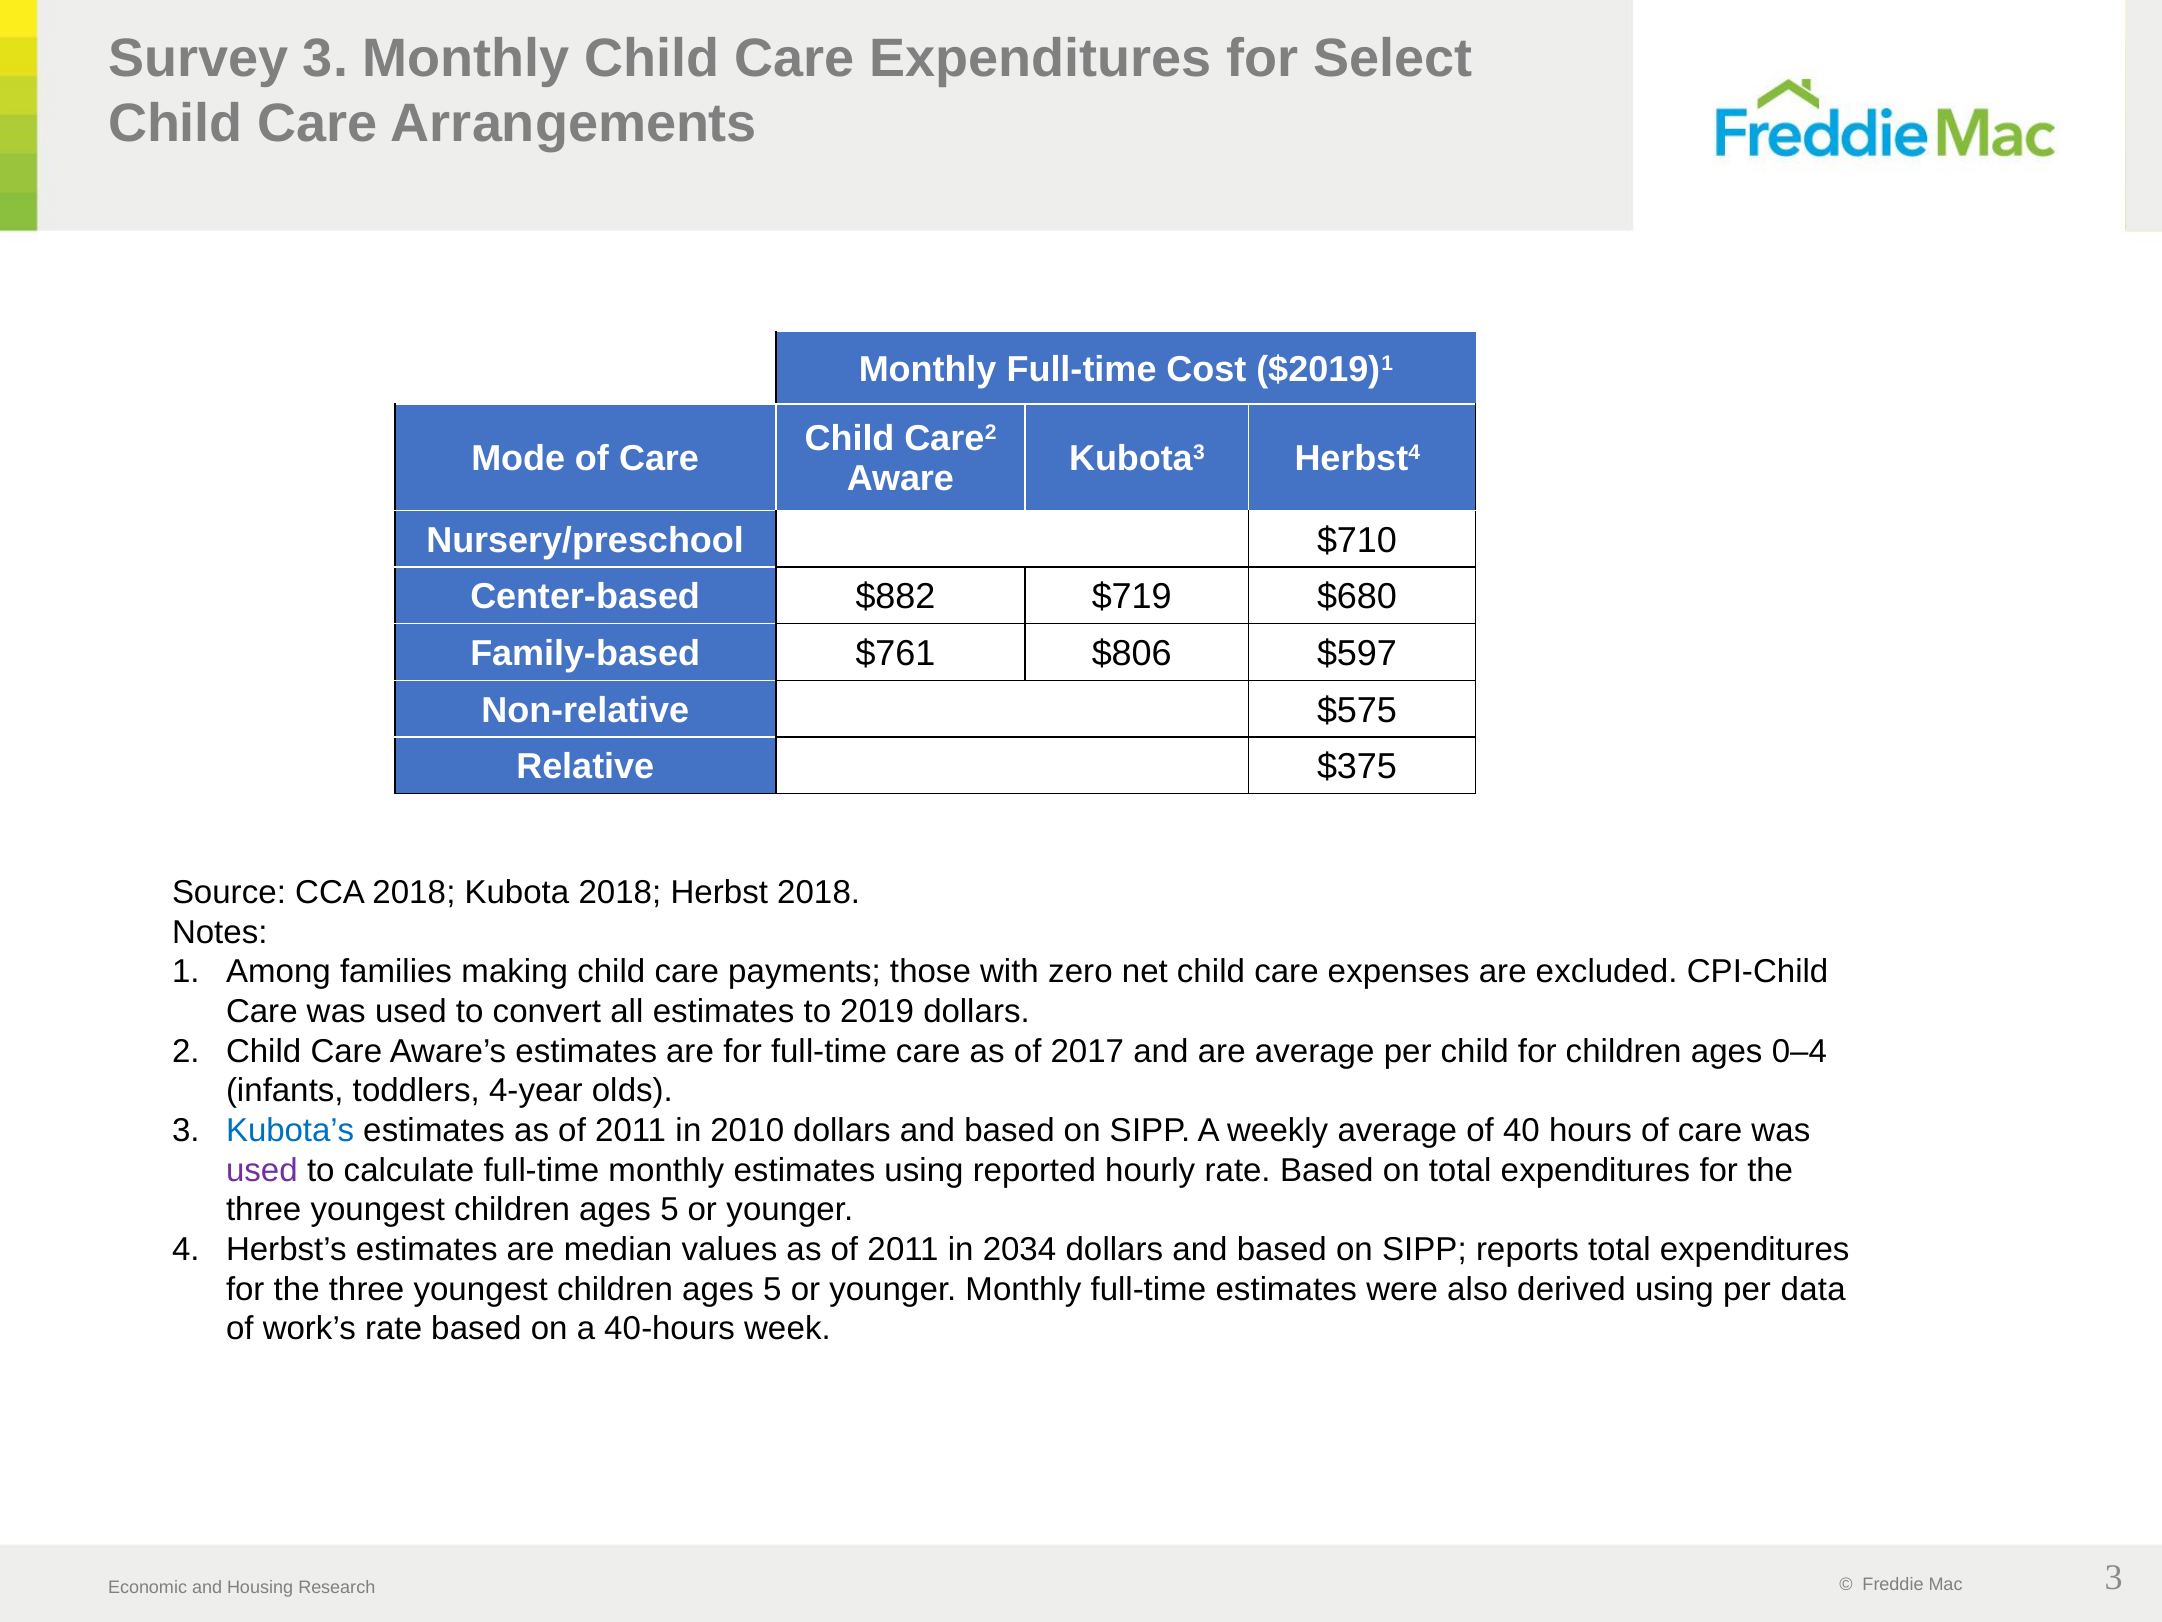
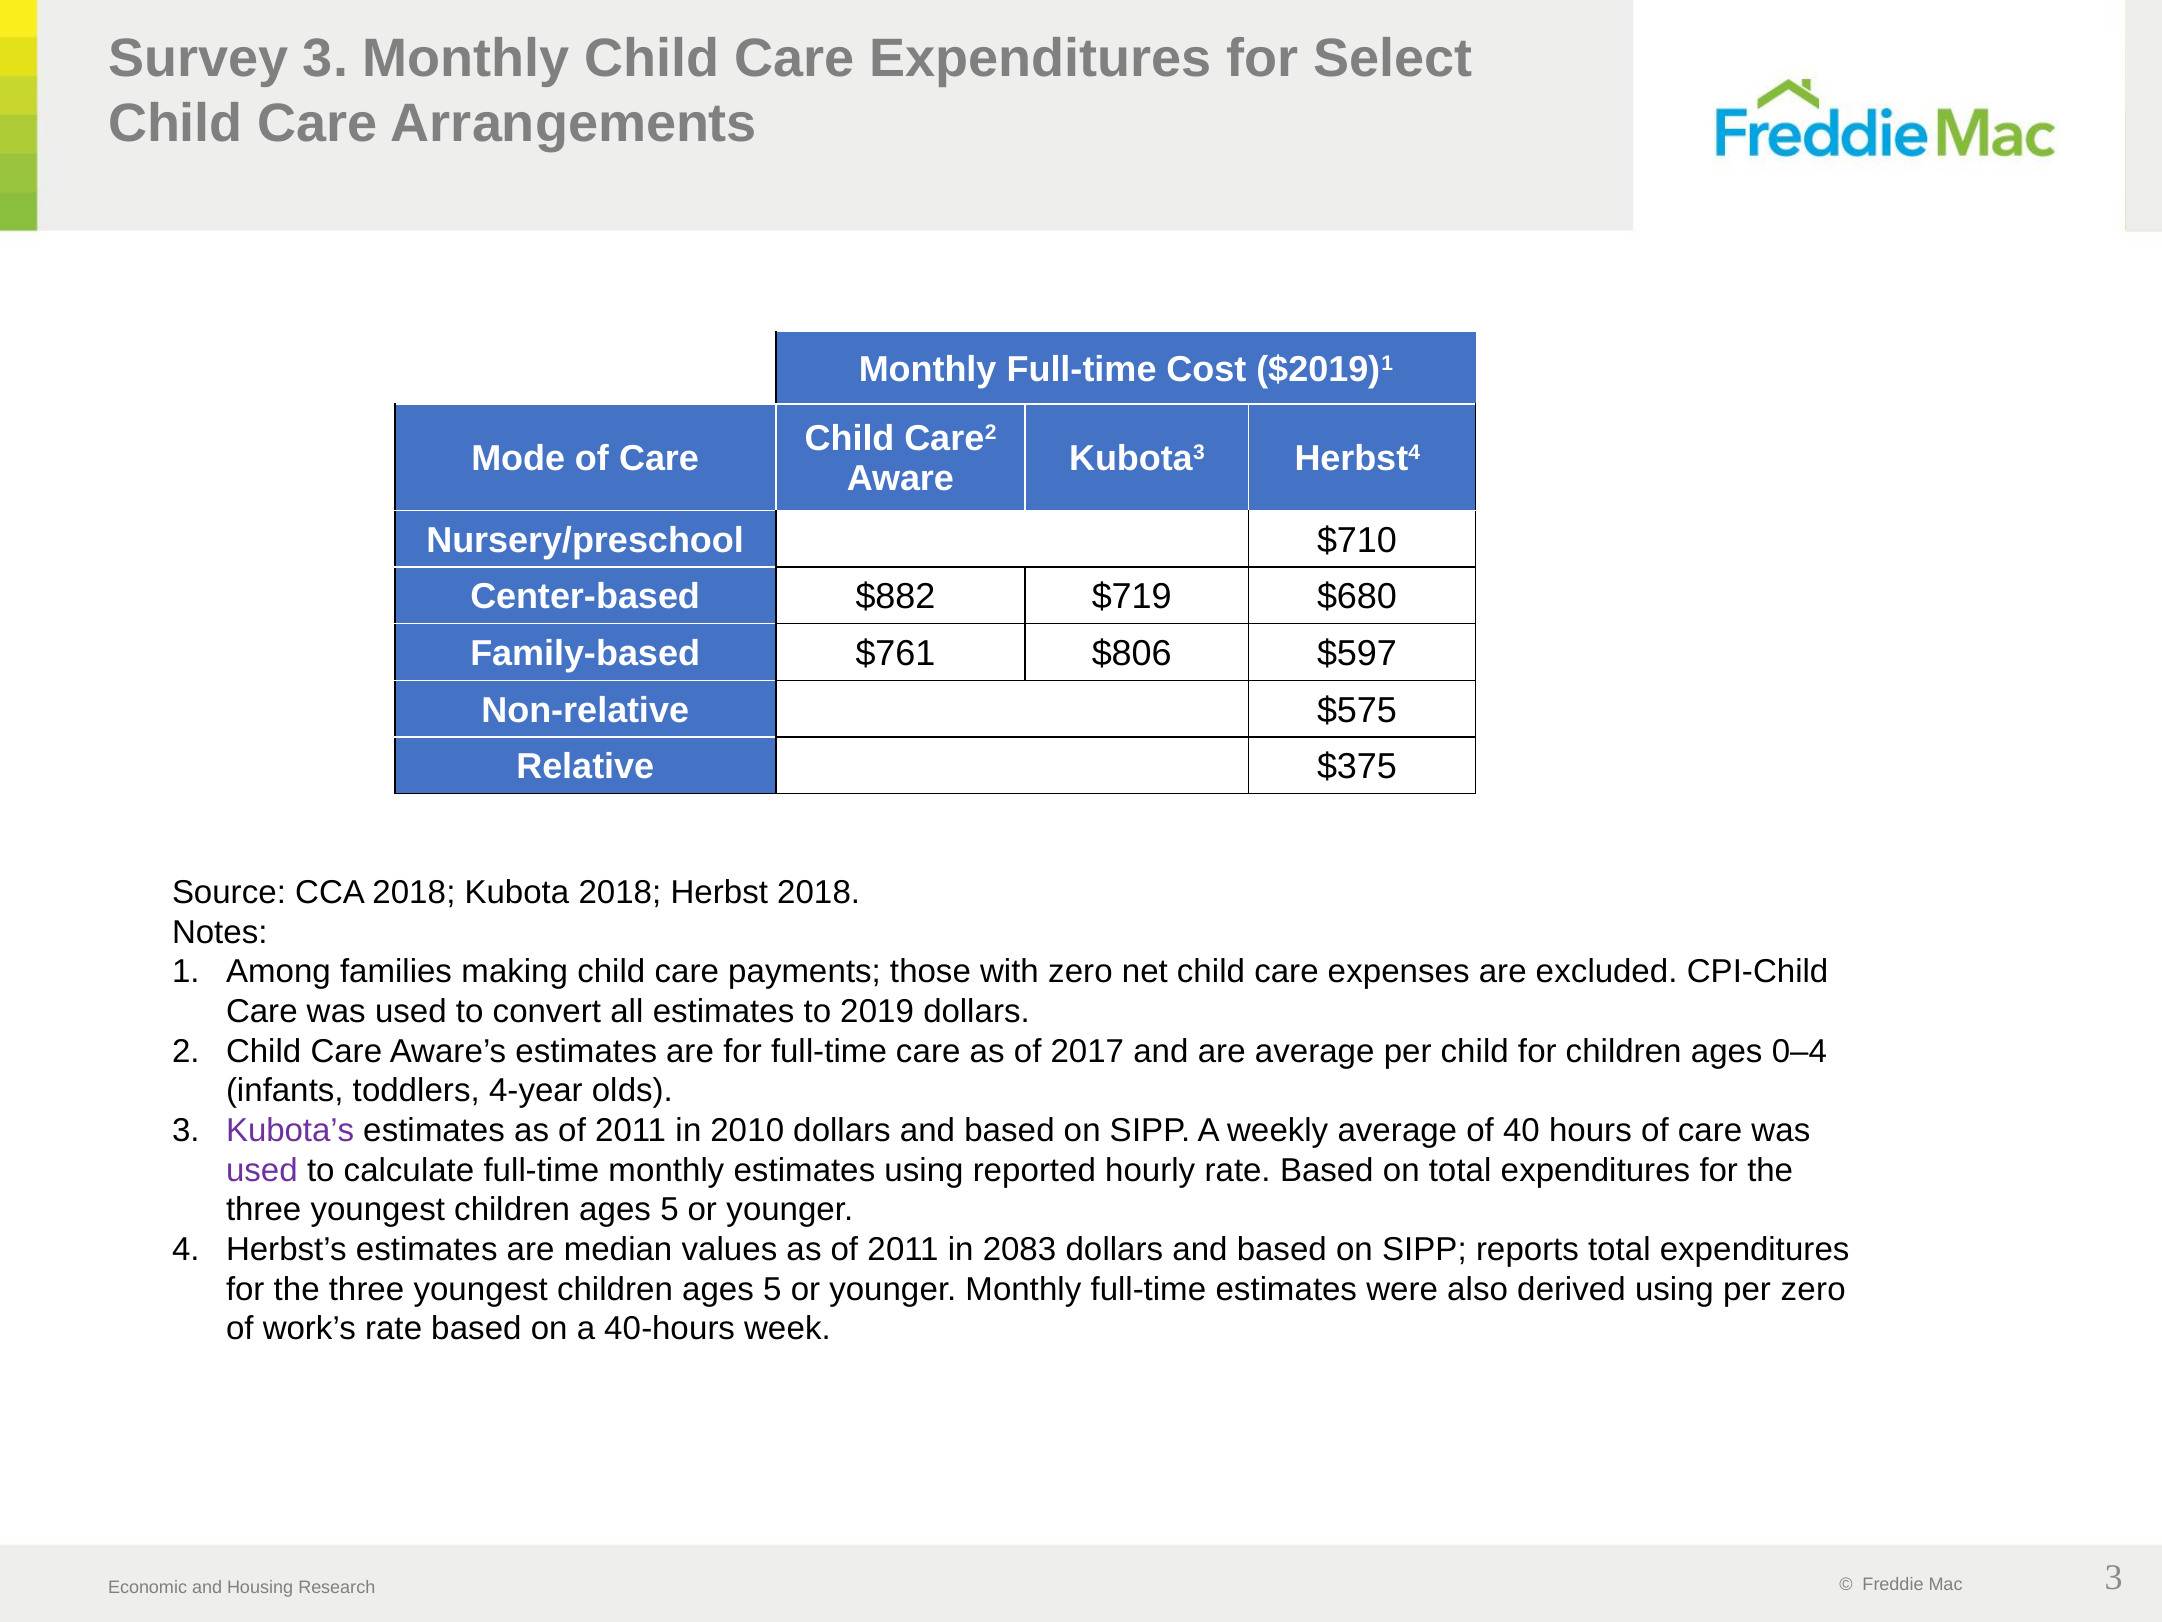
Kubota’s colour: blue -> purple
2034: 2034 -> 2083
per data: data -> zero
